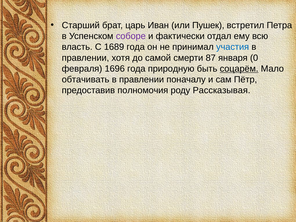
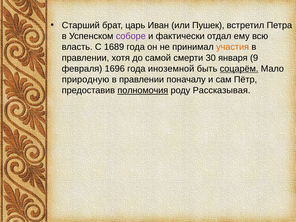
участия colour: blue -> orange
87: 87 -> 30
0: 0 -> 9
природную: природную -> иноземной
обтачивать: обтачивать -> природную
полномочия underline: none -> present
